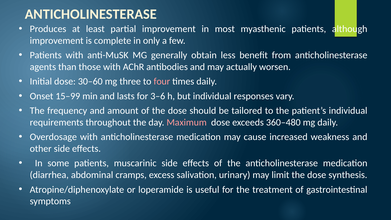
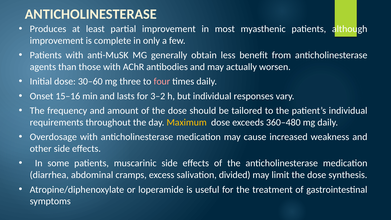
15–99: 15–99 -> 15–16
3–6: 3–6 -> 3–2
Maximum colour: pink -> yellow
urinary: urinary -> divided
